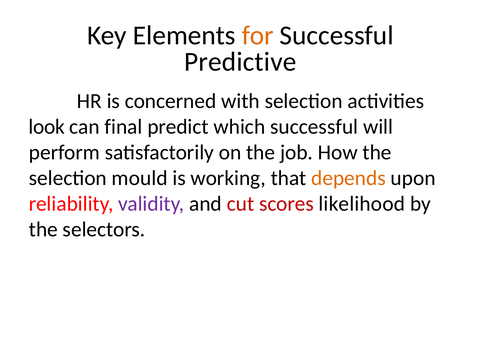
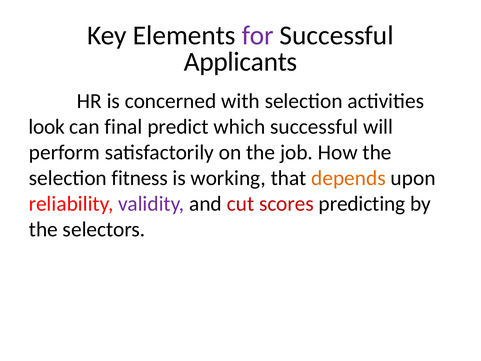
for colour: orange -> purple
Predictive: Predictive -> Applicants
mould: mould -> fitness
likelihood: likelihood -> predicting
